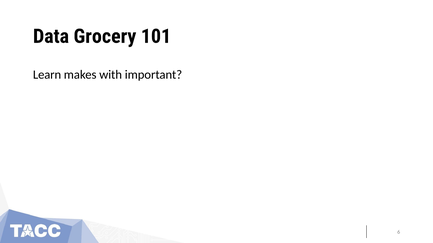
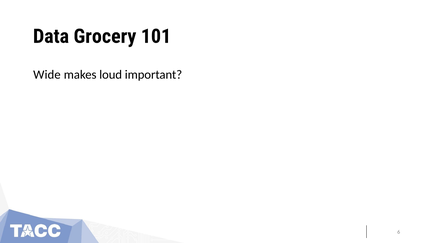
Learn: Learn -> Wide
with: with -> loud
